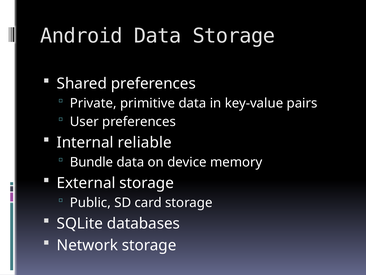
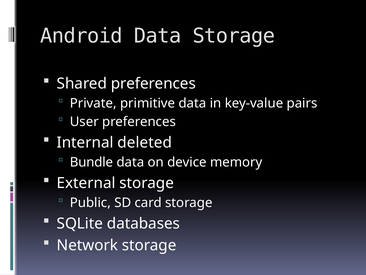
reliable: reliable -> deleted
